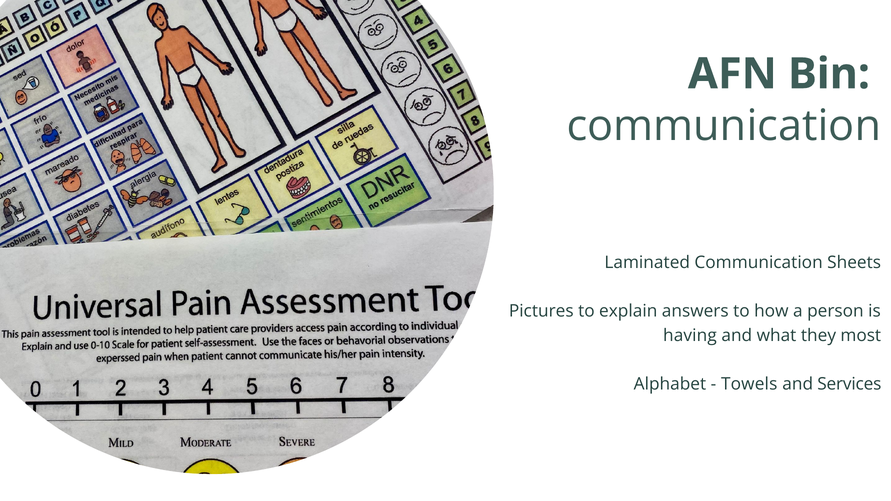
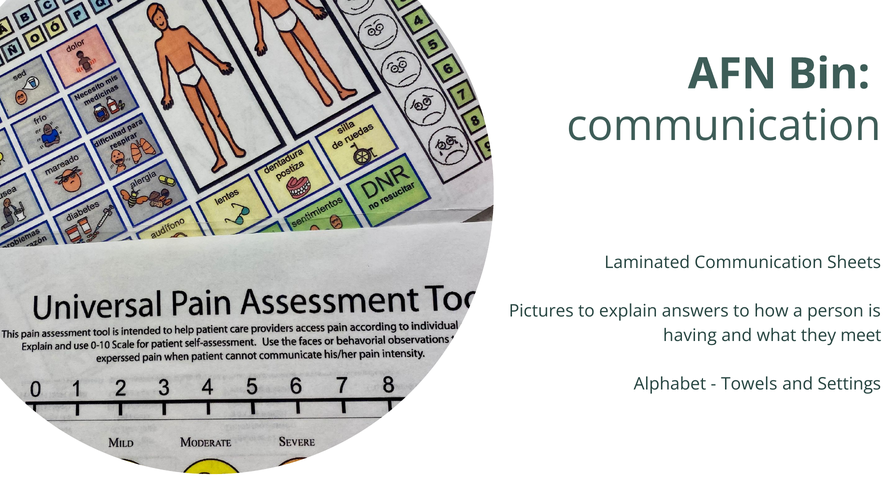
most: most -> meet
Services: Services -> Settings
